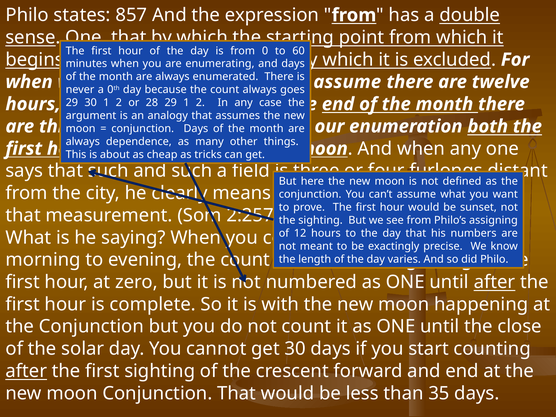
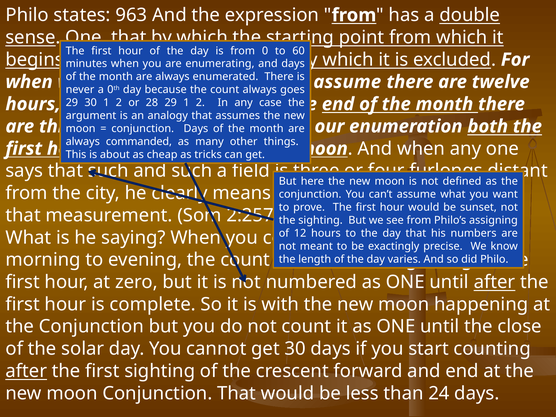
857: 857 -> 963
dependence: dependence -> commanded
35: 35 -> 24
